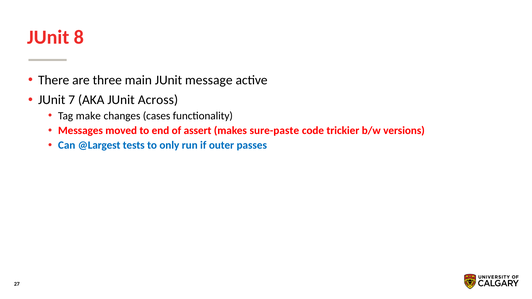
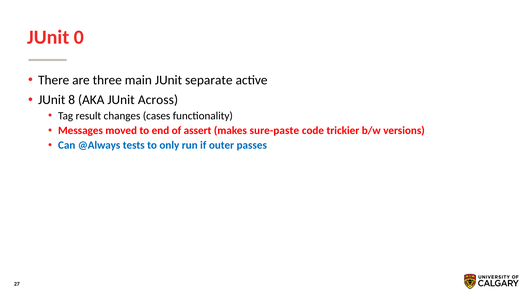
8: 8 -> 0
message: message -> separate
7: 7 -> 8
make: make -> result
@Largest: @Largest -> @Always
